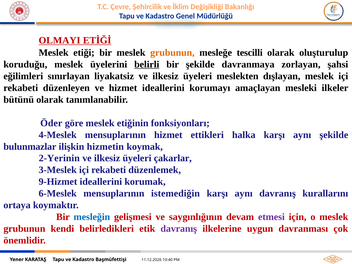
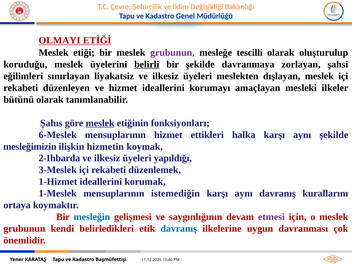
grubunun at (172, 53) colour: orange -> purple
Öder: Öder -> Şahıs
meslek at (100, 123) underline: none -> present
4-Meslek: 4-Meslek -> 6-Meslek
bulunmazlar: bulunmazlar -> mesleğimizin
2-Yerinin: 2-Yerinin -> 2-Ihbarda
çakarlar: çakarlar -> yapıldığı
9-Hizmet: 9-Hizmet -> 1-Hizmet
6-Meslek: 6-Meslek -> 1-Meslek
davranış at (179, 229) colour: purple -> blue
